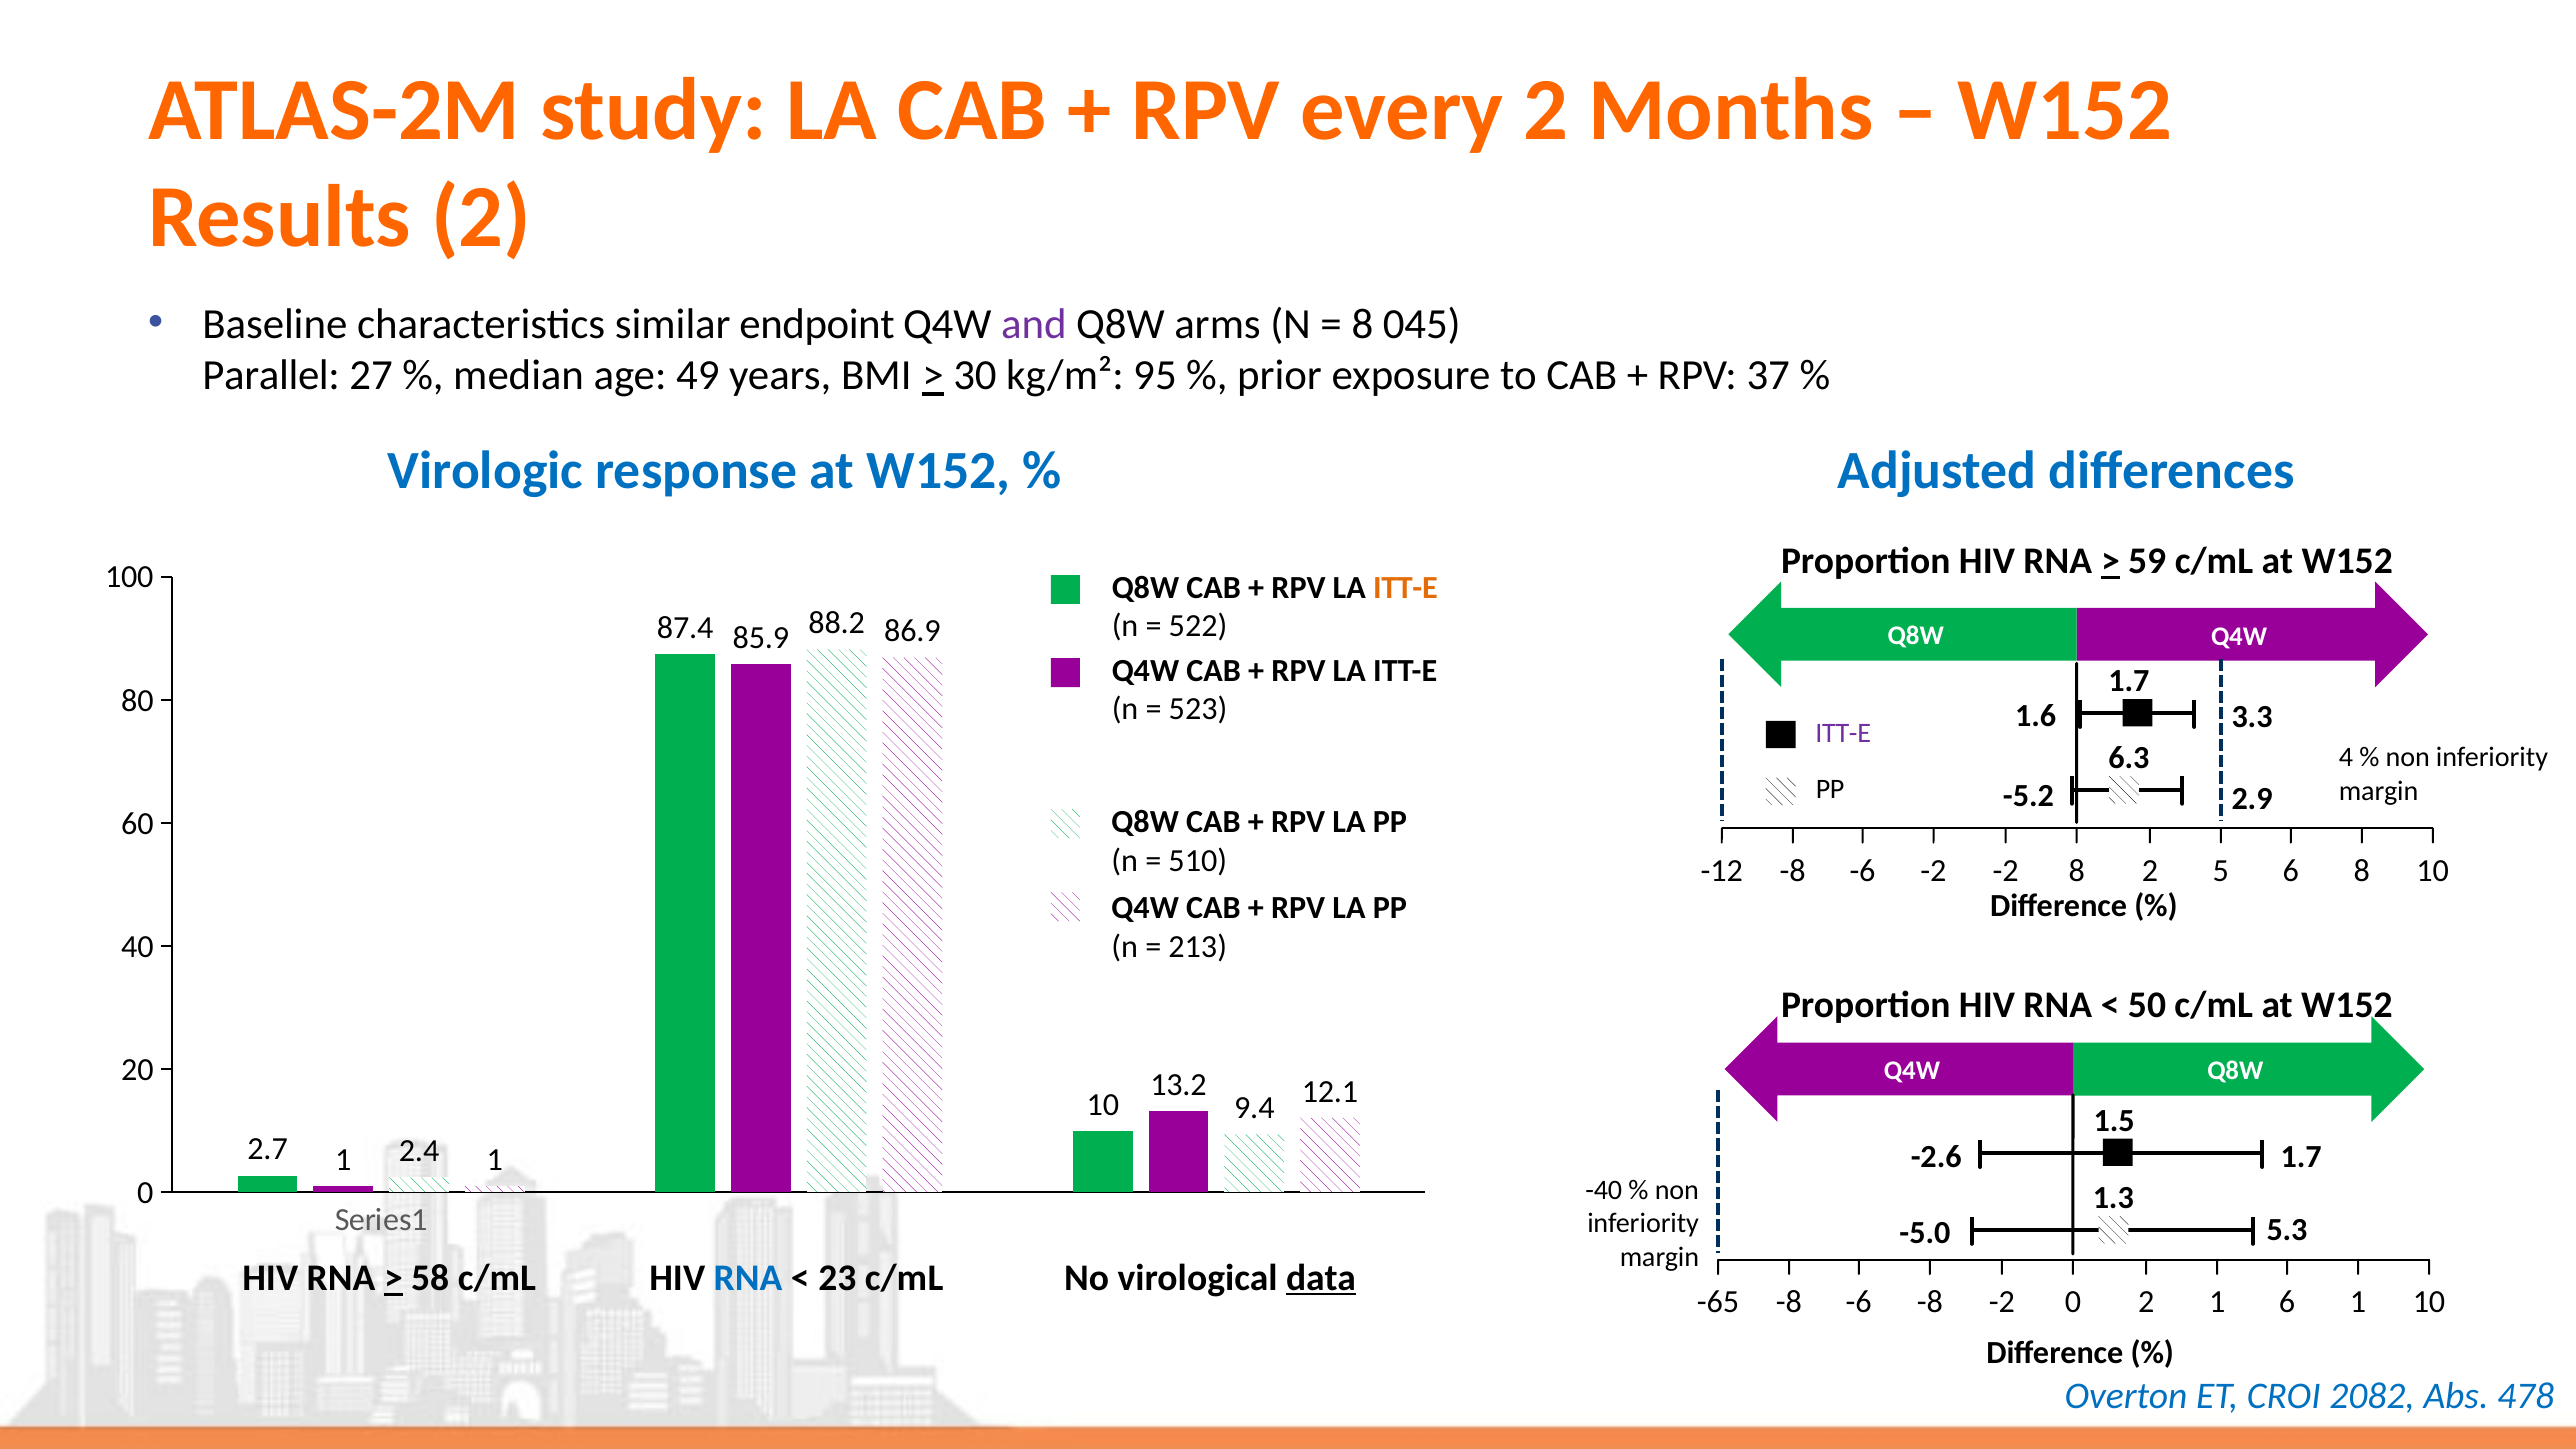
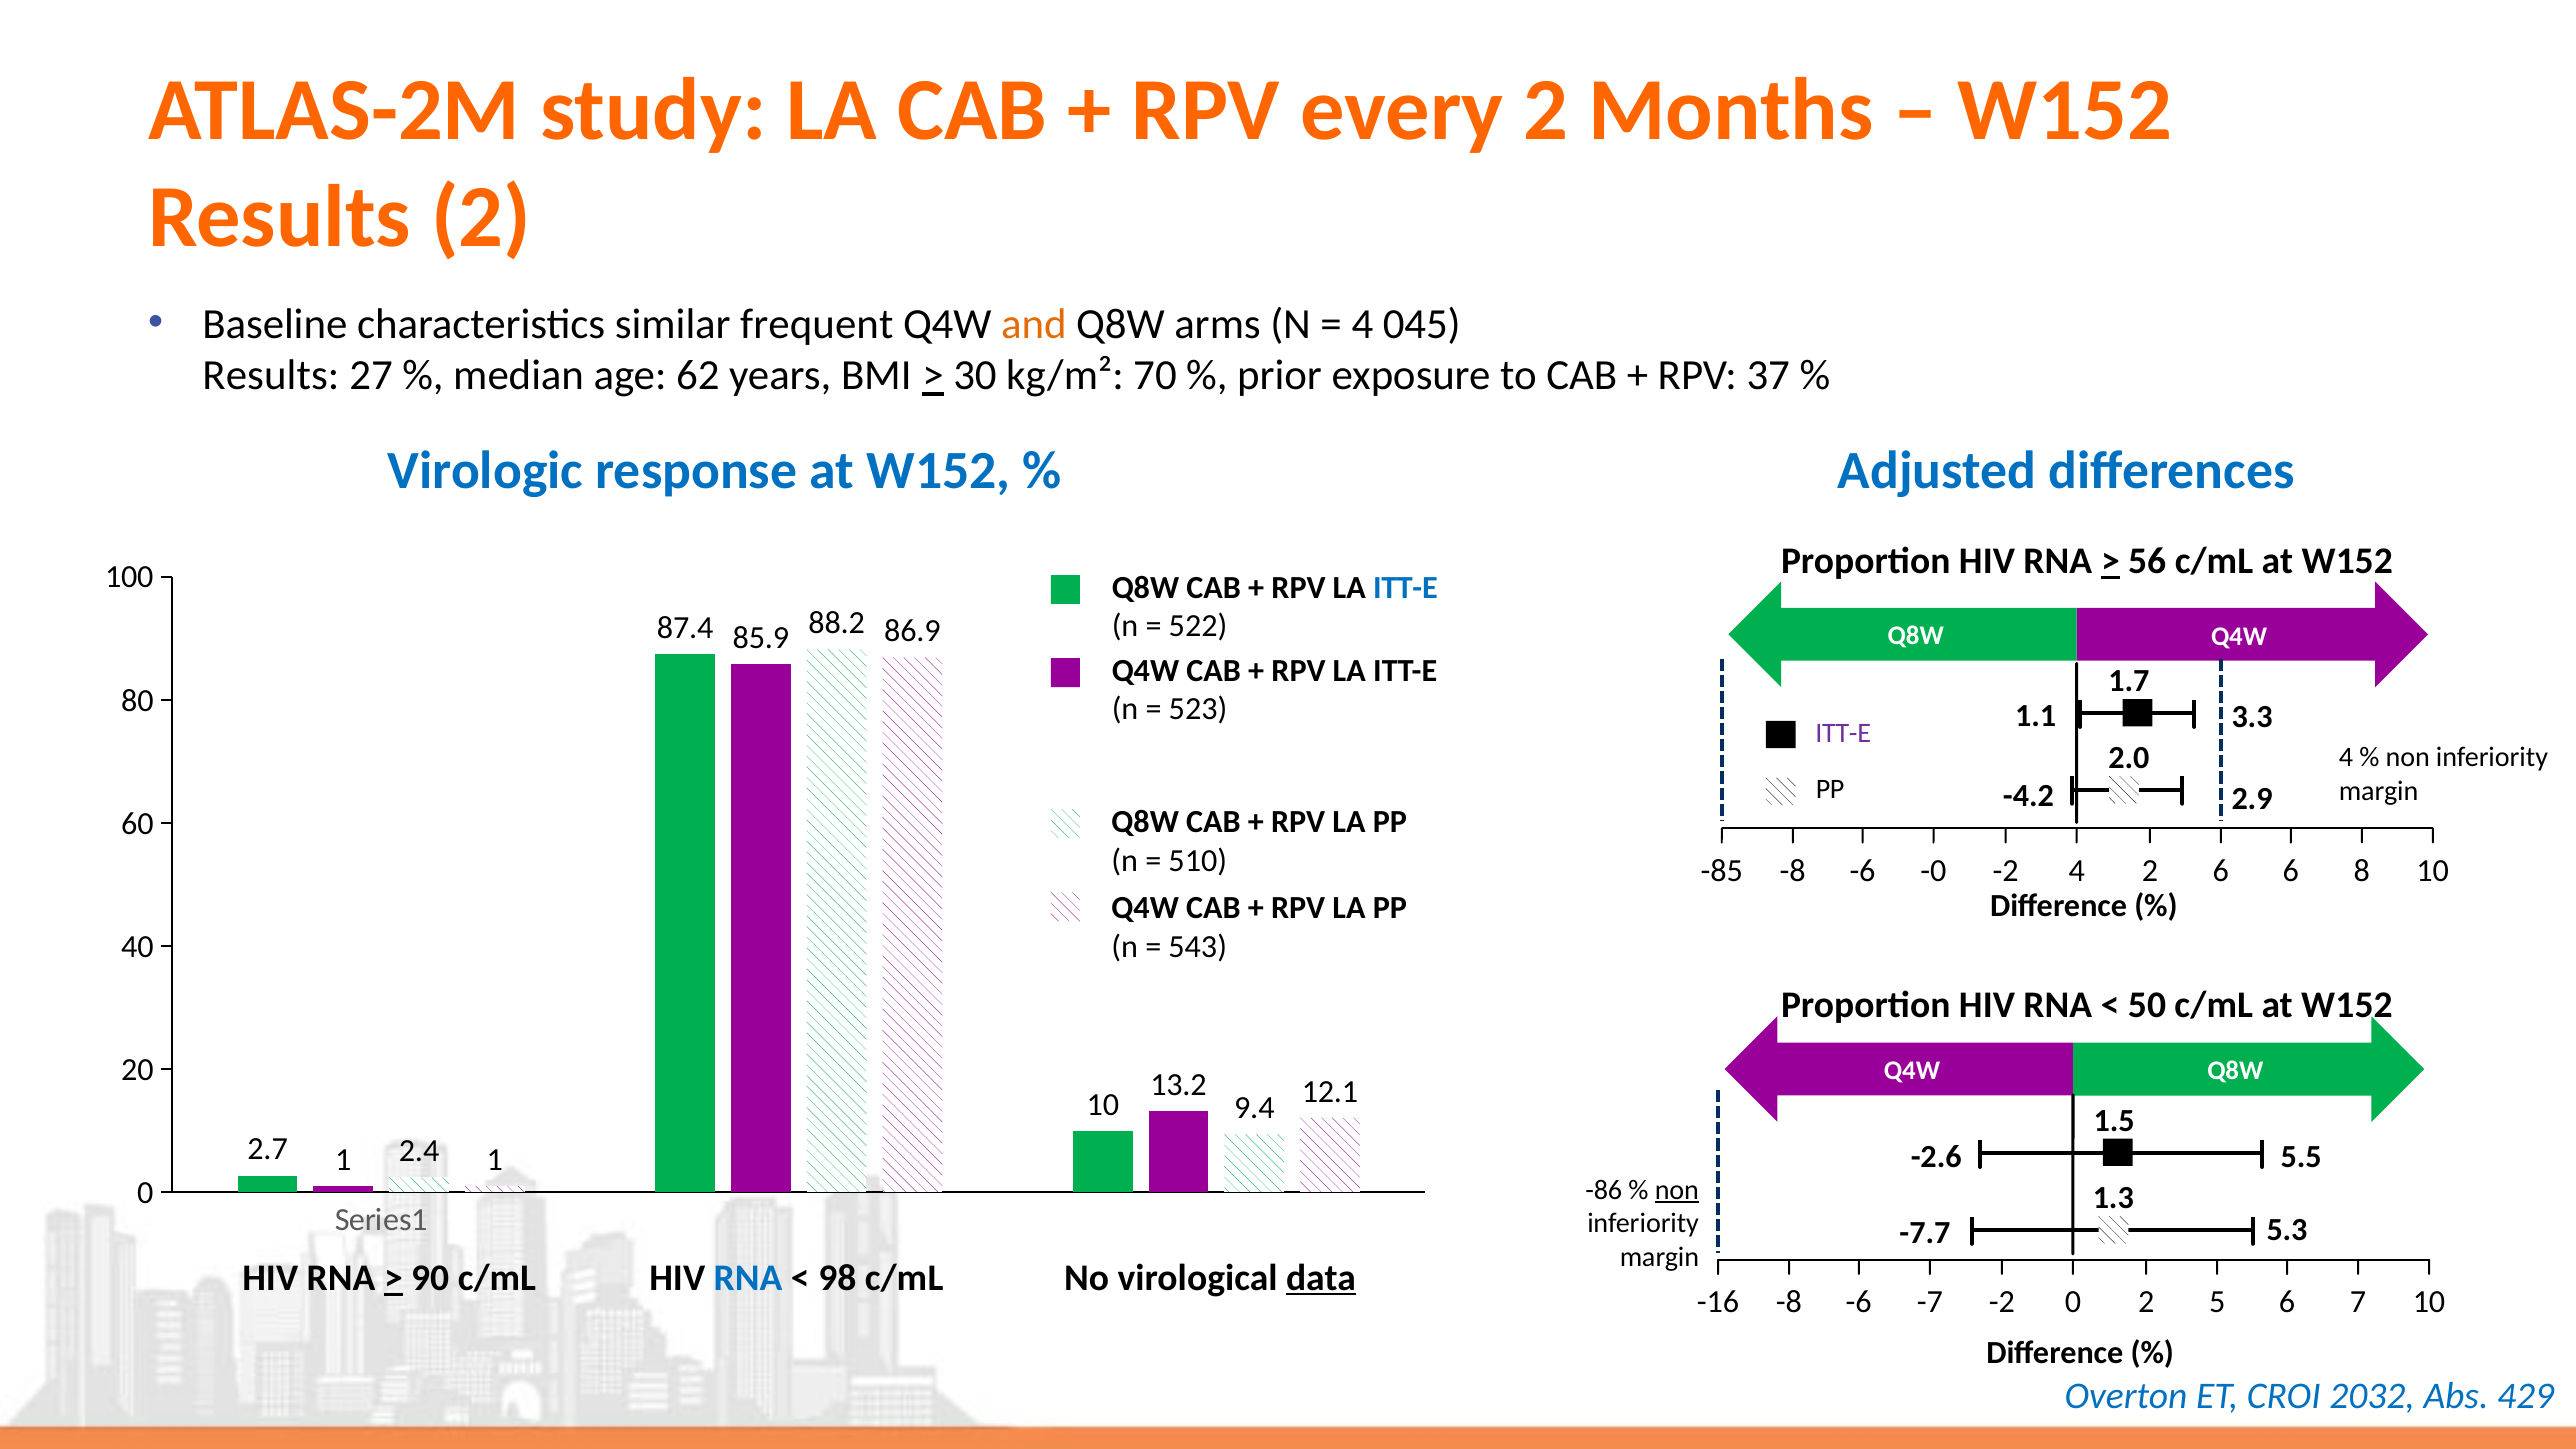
endpoint: endpoint -> frequent
and colour: purple -> orange
8 at (1362, 324): 8 -> 4
Parallel at (271, 375): Parallel -> Results
49: 49 -> 62
95: 95 -> 70
59: 59 -> 56
ITT-E at (1405, 587) colour: orange -> blue
1.6: 1.6 -> 1.1
6.3: 6.3 -> 2.0
-5.2: -5.2 -> -4.2
-12: -12 -> -85
-6 -2: -2 -> -0
-2 8: 8 -> 4
2 5: 5 -> 6
213: 213 -> 543
-2.6 1.7: 1.7 -> 5.5
-40: -40 -> -86
non at (1677, 1190) underline: none -> present
-5.0: -5.0 -> -7.7
58: 58 -> 90
23: 23 -> 98
-65: -65 -> -16
-6 -8: -8 -> -7
2 1: 1 -> 5
6 1: 1 -> 7
2082: 2082 -> 2032
478: 478 -> 429
